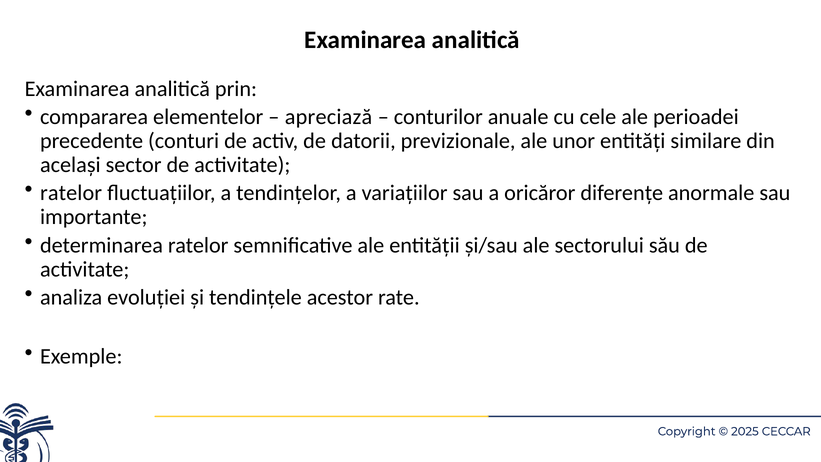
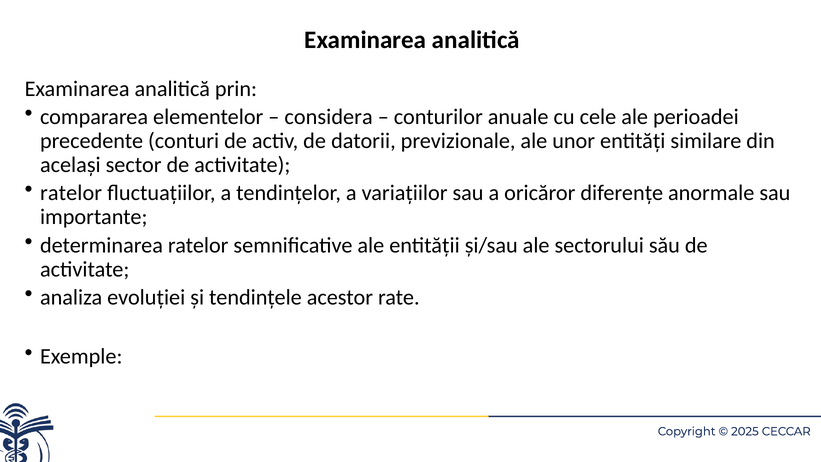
apreciază: apreciază -> considera
